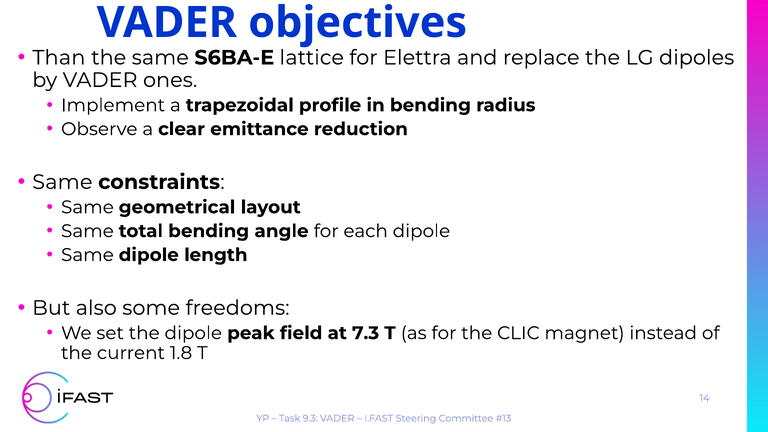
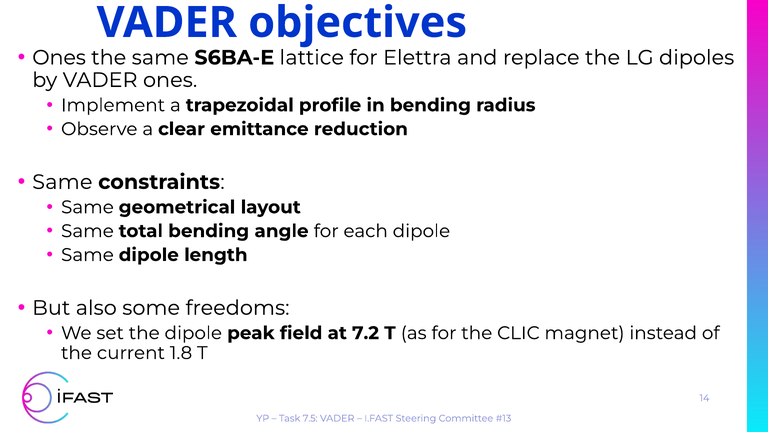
Than at (59, 58): Than -> Ones
7.3: 7.3 -> 7.2
9.3: 9.3 -> 7.5
